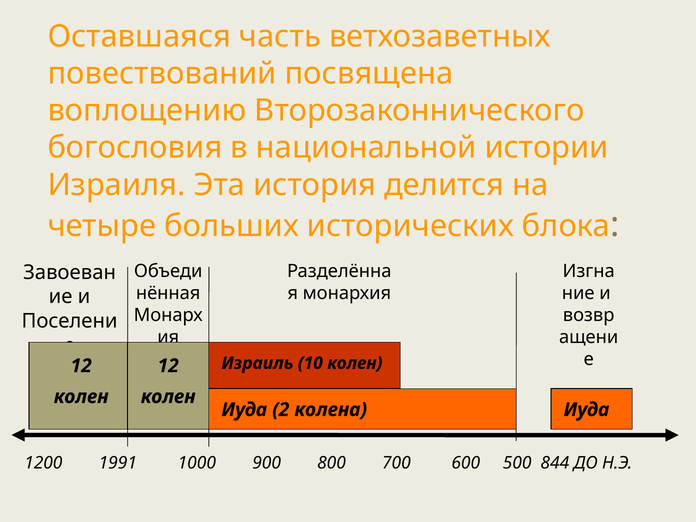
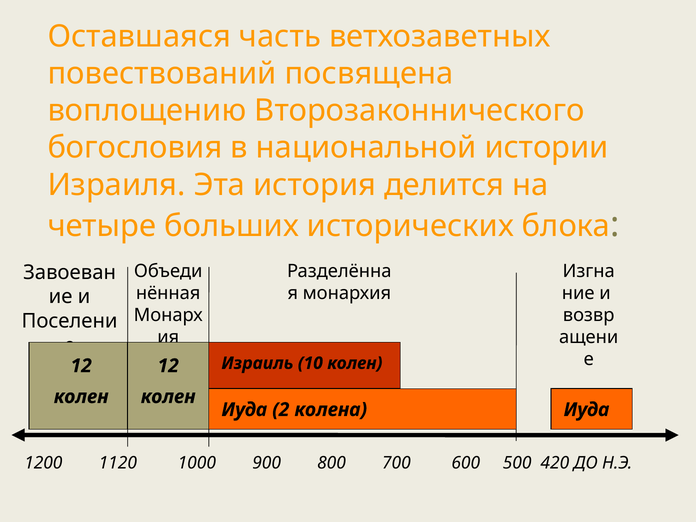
1991: 1991 -> 1120
844: 844 -> 420
